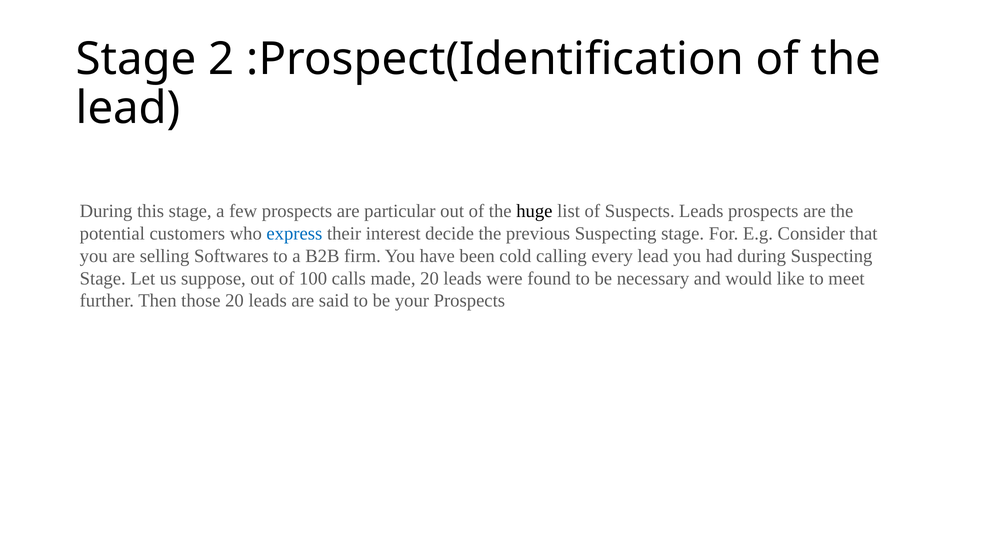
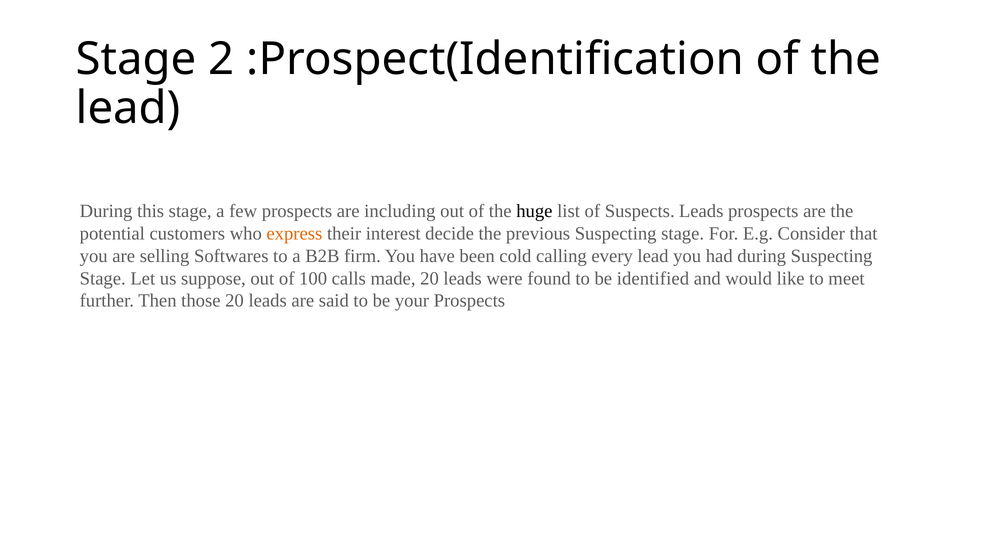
particular: particular -> including
express colour: blue -> orange
necessary: necessary -> identified
